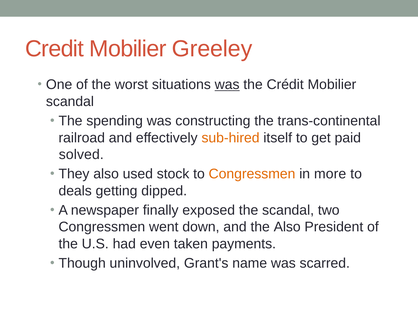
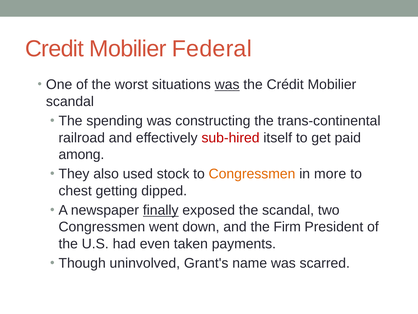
Greeley: Greeley -> Federal
sub-hired colour: orange -> red
solved: solved -> among
deals: deals -> chest
finally underline: none -> present
the Also: Also -> Firm
